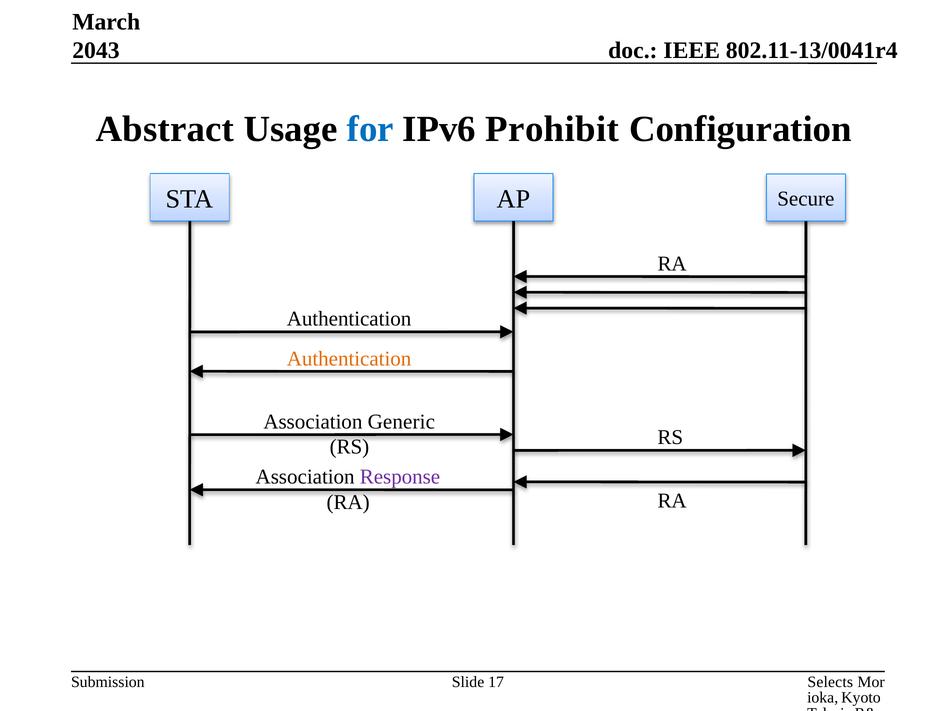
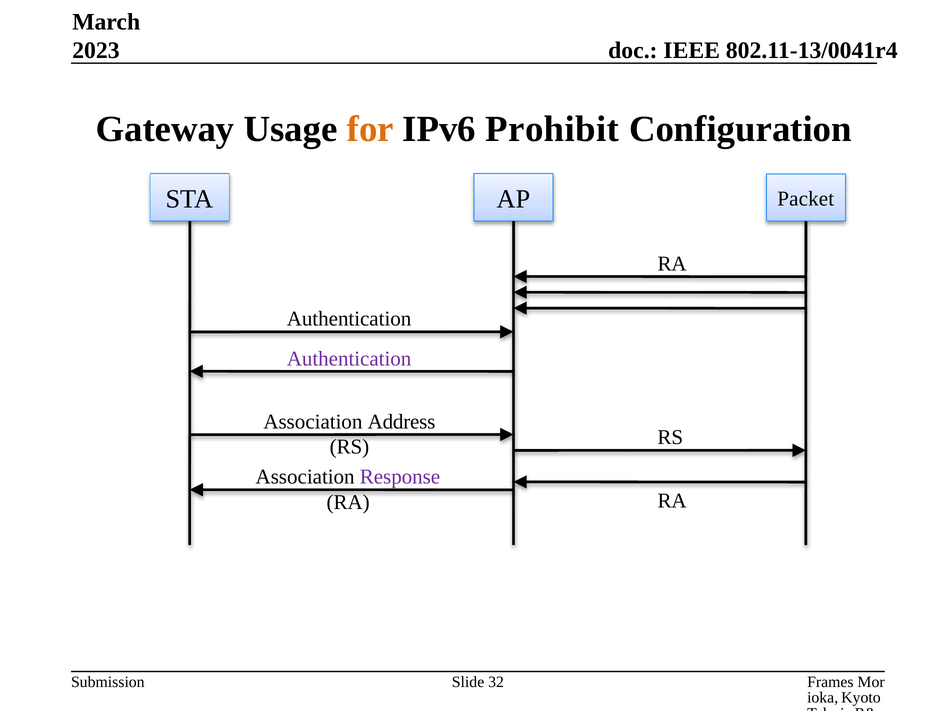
2043: 2043 -> 2023
Abstract: Abstract -> Gateway
for colour: blue -> orange
Secure: Secure -> Packet
Authentication at (349, 359) colour: orange -> purple
Generic: Generic -> Address
Selects: Selects -> Frames
17: 17 -> 32
